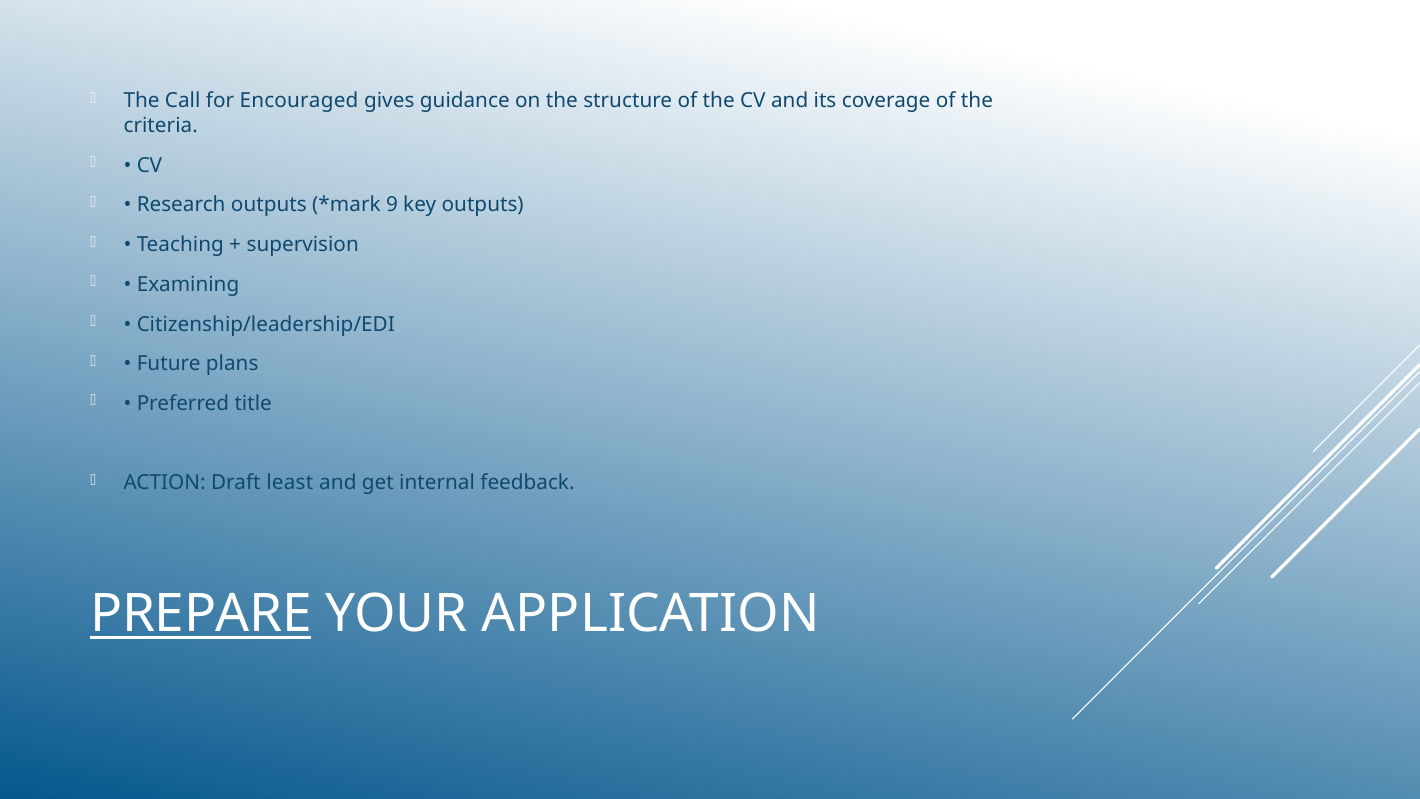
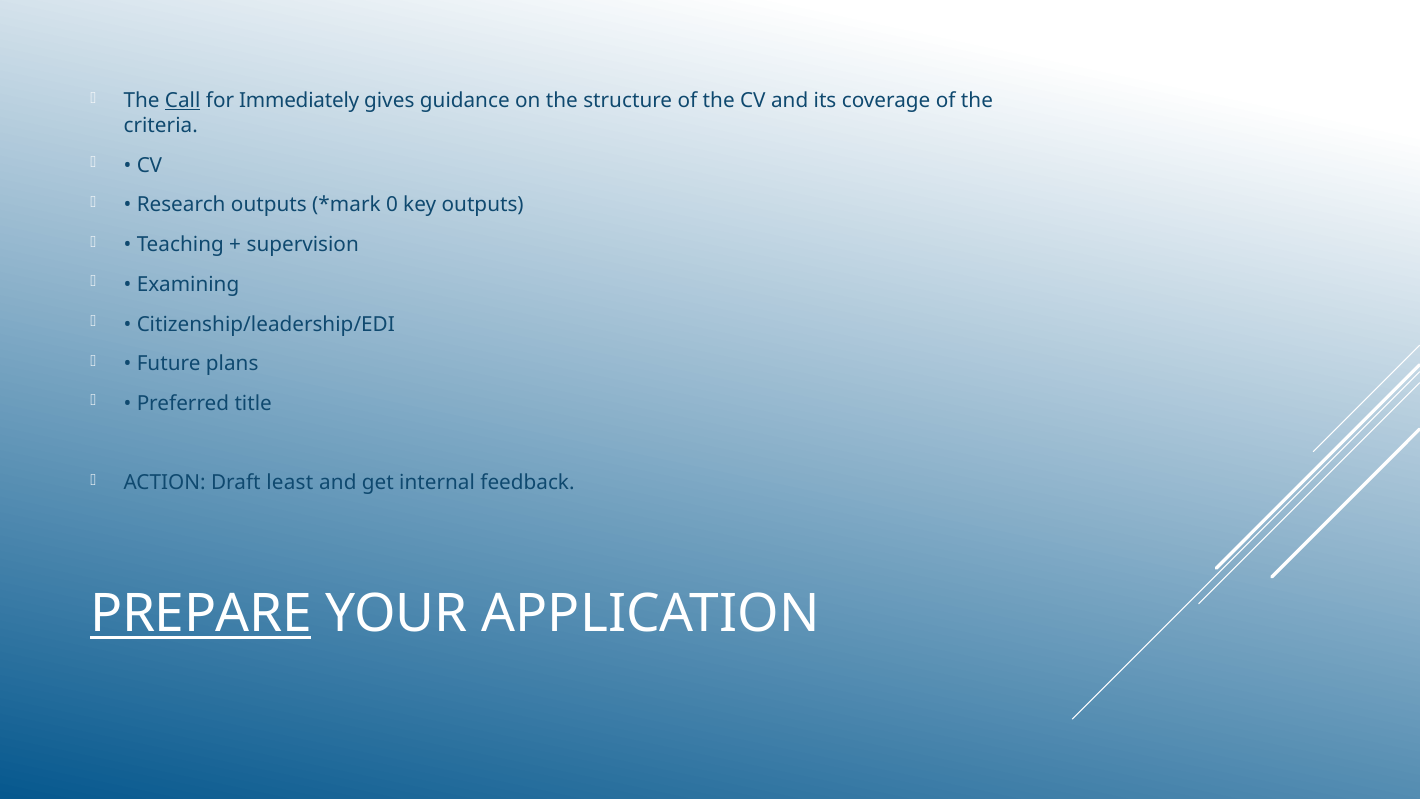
Call underline: none -> present
Encouraged: Encouraged -> Immediately
9: 9 -> 0
